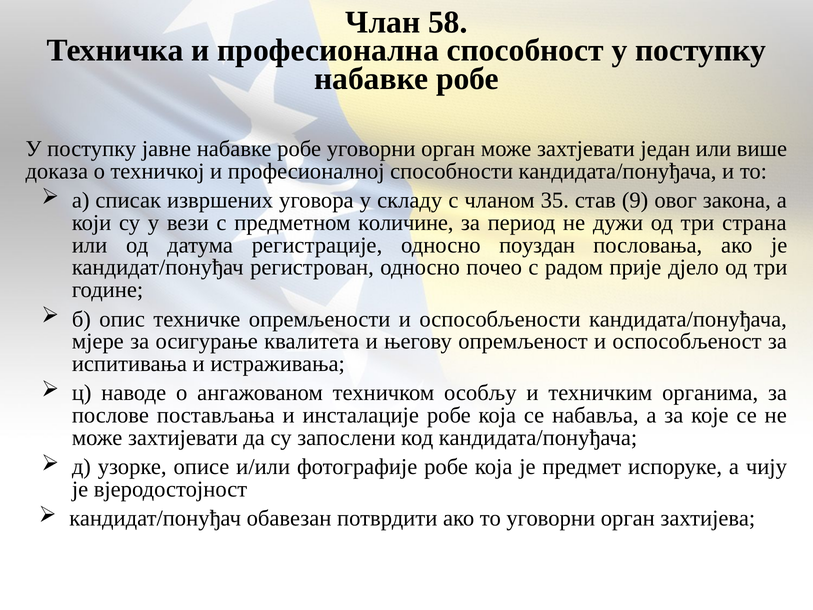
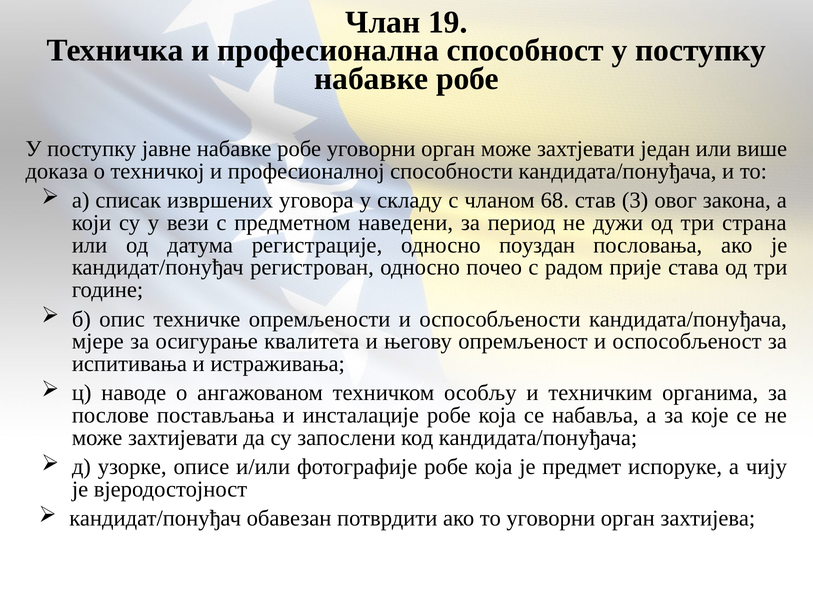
58: 58 -> 19
35: 35 -> 68
9: 9 -> 3
количине: количине -> наведени
дјело: дјело -> става
